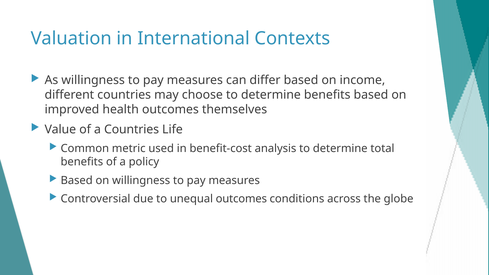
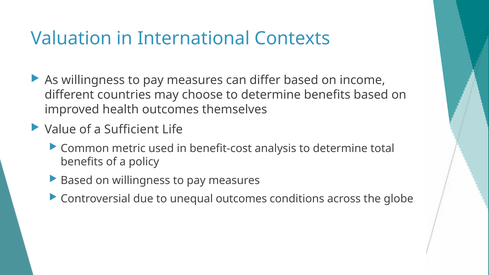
a Countries: Countries -> Sufficient
